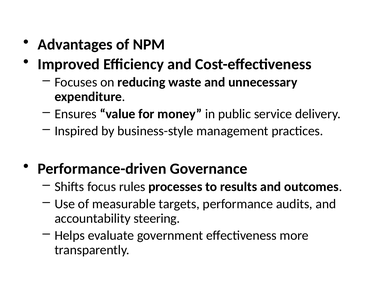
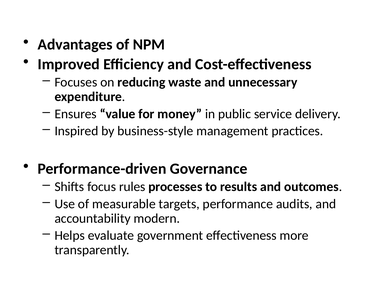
steering: steering -> modern
